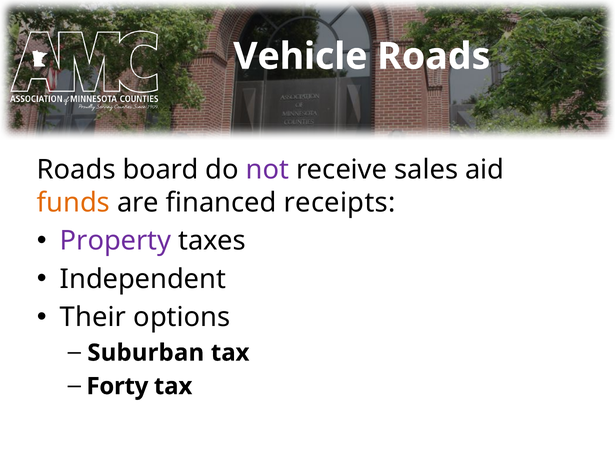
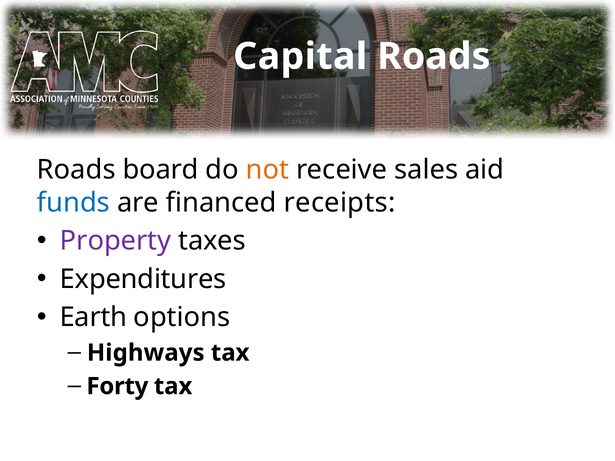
Vehicle: Vehicle -> Capital
not colour: purple -> orange
funds colour: orange -> blue
Independent: Independent -> Expenditures
Their: Their -> Earth
Suburban: Suburban -> Highways
